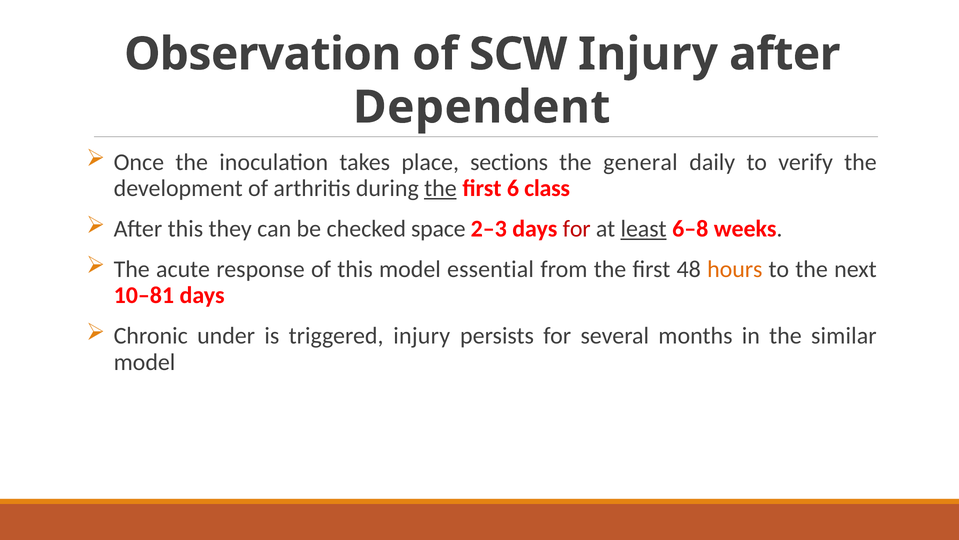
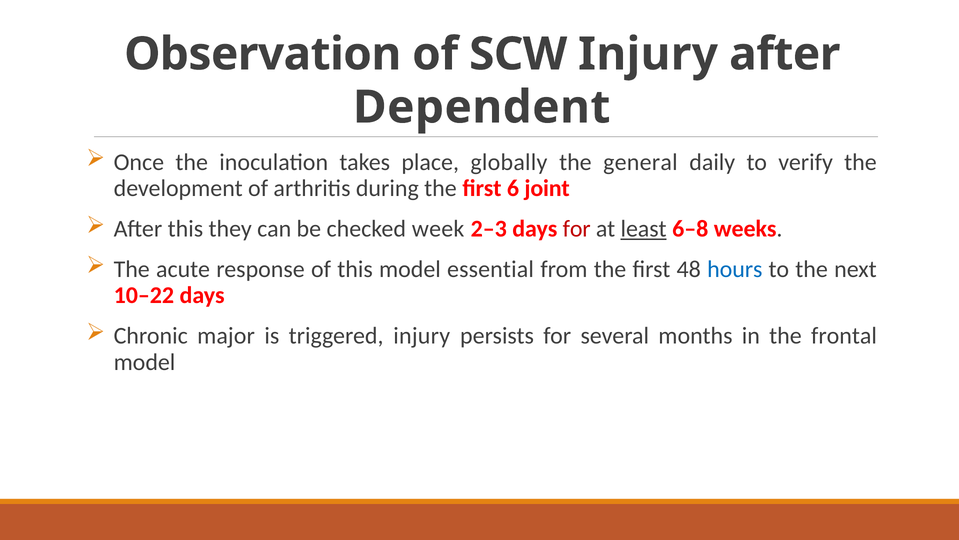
sections: sections -> globally
the at (440, 188) underline: present -> none
class: class -> joint
space: space -> week
hours colour: orange -> blue
10–81: 10–81 -> 10–22
under: under -> major
similar: similar -> frontal
